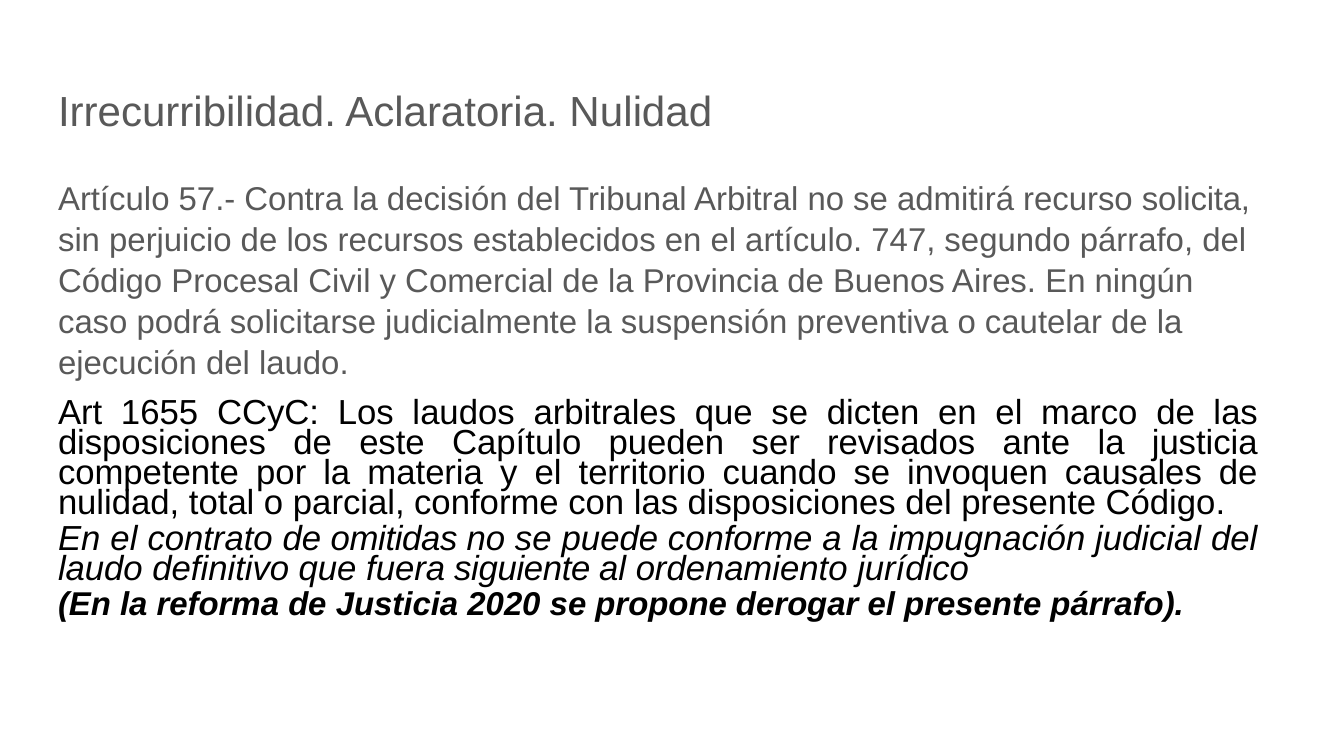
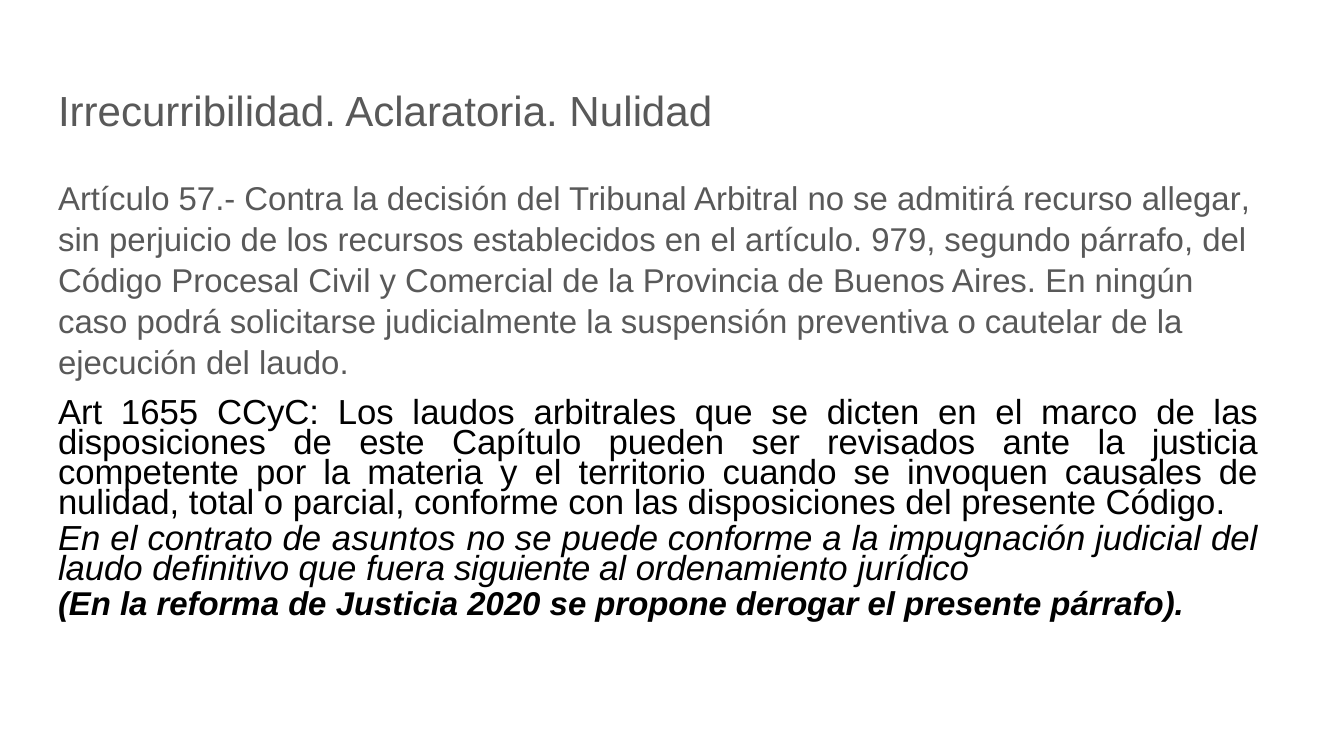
solicita: solicita -> allegar
747: 747 -> 979
omitidas: omitidas -> asuntos
